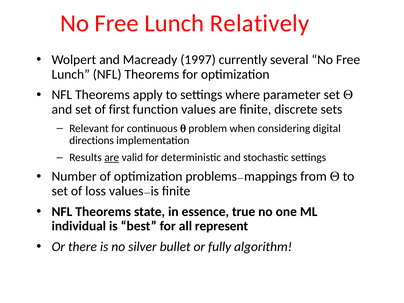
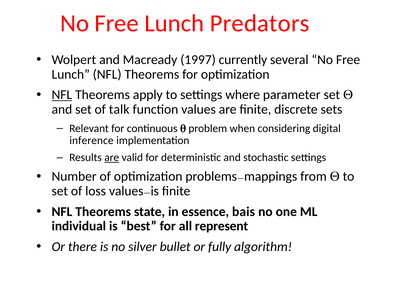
Relatively: Relatively -> Predators
NFL at (62, 95) underline: none -> present
first: first -> talk
directions: directions -> inference
true: true -> bais
